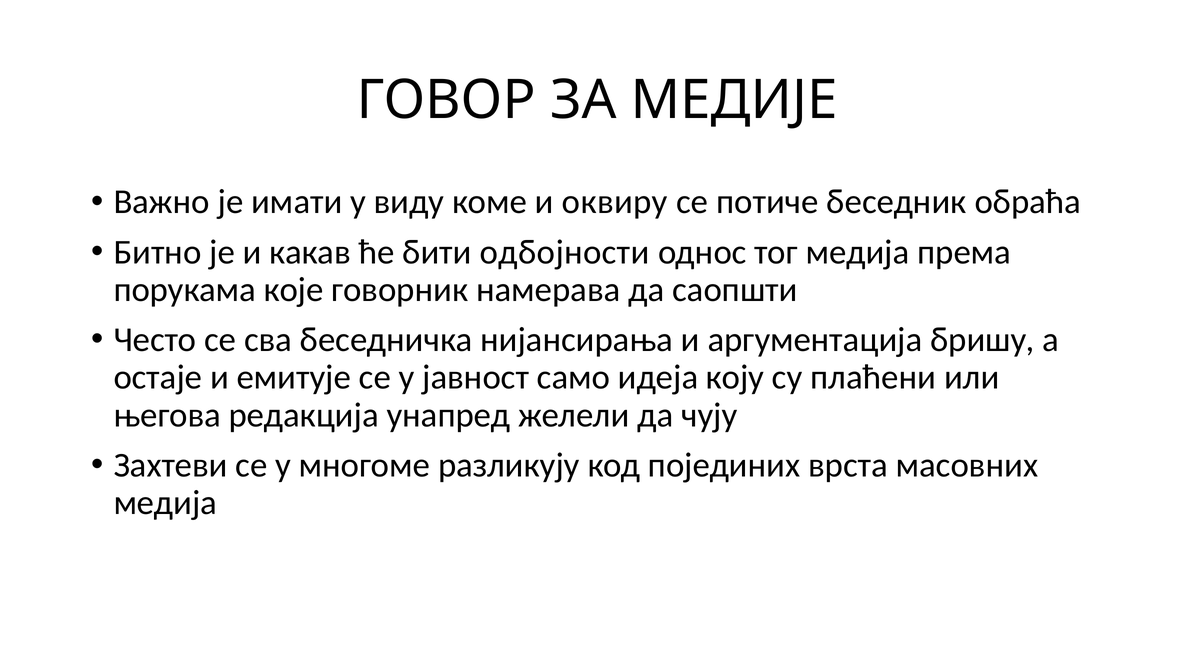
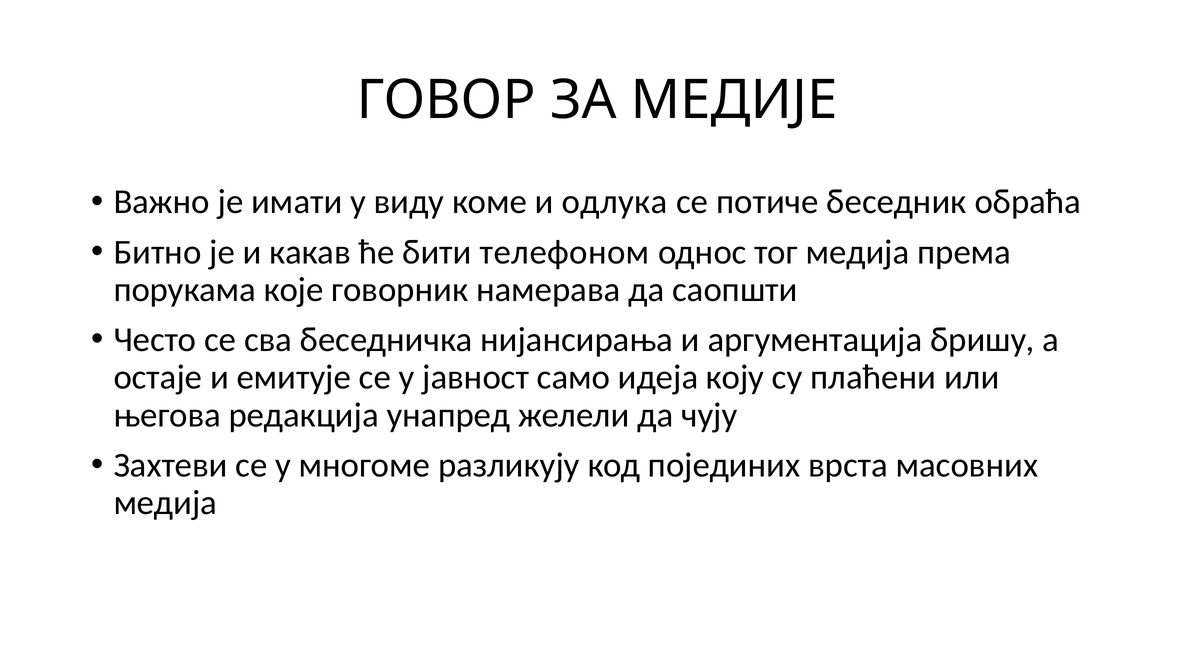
оквиру: оквиру -> одлука
одбојности: одбојности -> телефоном
